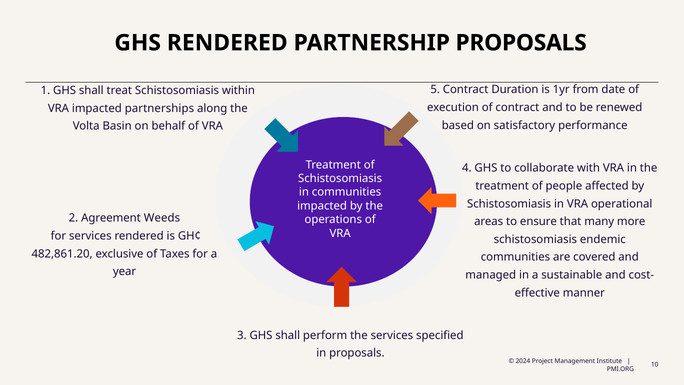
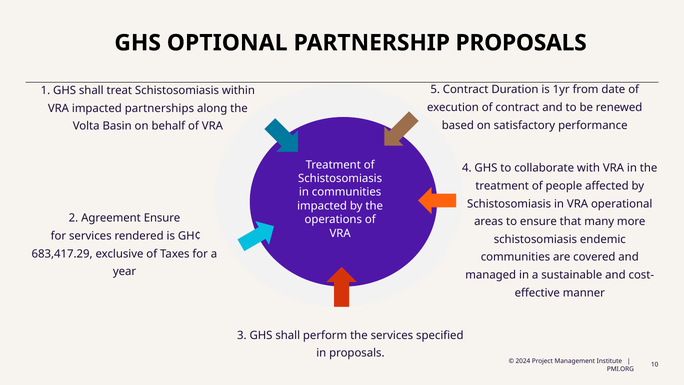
GHS RENDERED: RENDERED -> OPTIONAL
Agreement Weeds: Weeds -> Ensure
482,861.20: 482,861.20 -> 683,417.29
